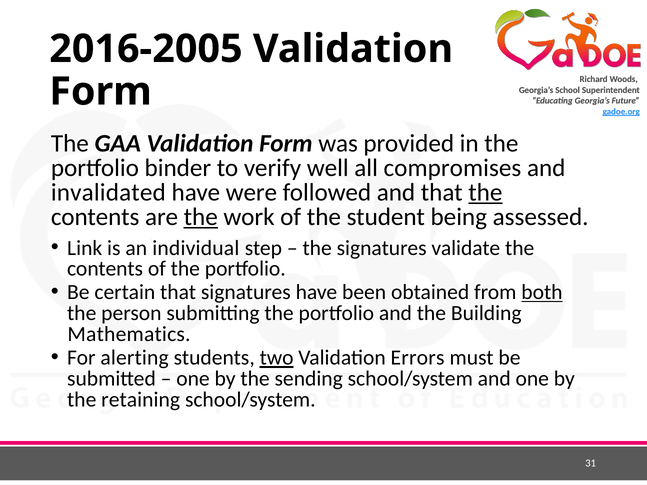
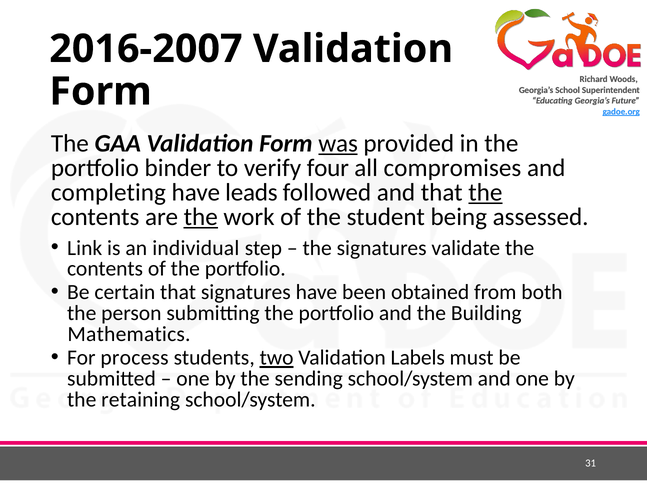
2016-2005: 2016-2005 -> 2016-2007
was underline: none -> present
well: well -> four
invalidated: invalidated -> completing
were: were -> leads
both underline: present -> none
alerting: alerting -> process
Errors: Errors -> Labels
